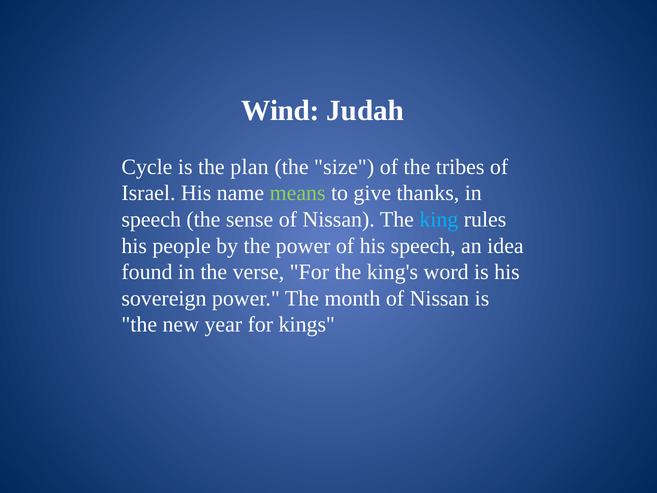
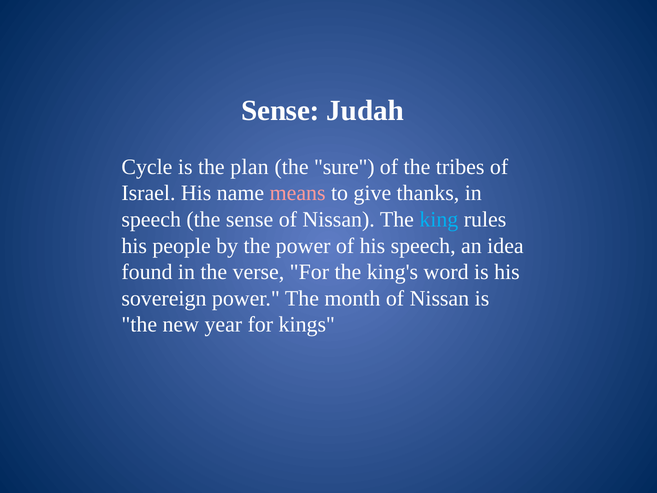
Wind at (280, 110): Wind -> Sense
size: size -> sure
means colour: light green -> pink
